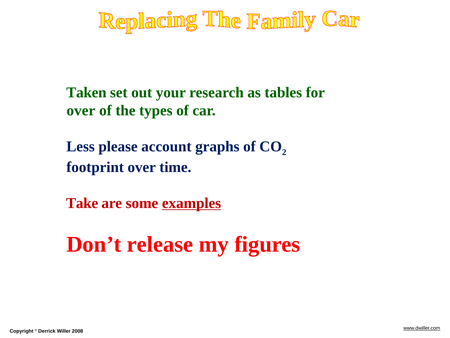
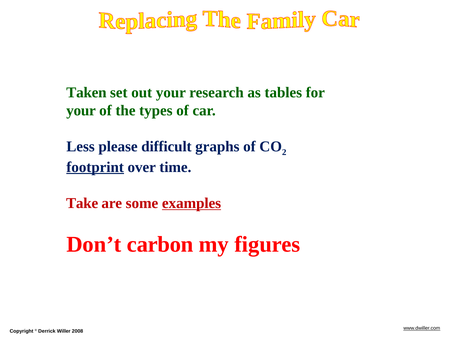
over at (81, 110): over -> your
account: account -> difficult
footprint underline: none -> present
release: release -> carbon
